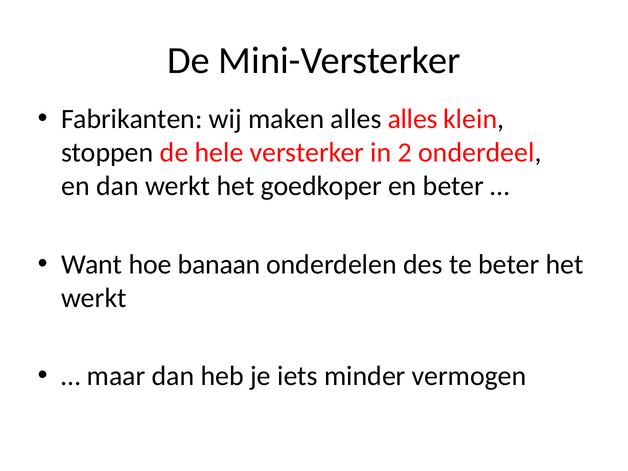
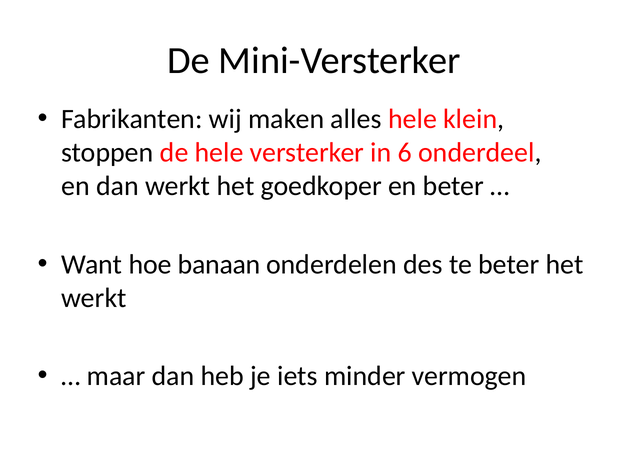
alles alles: alles -> hele
2: 2 -> 6
